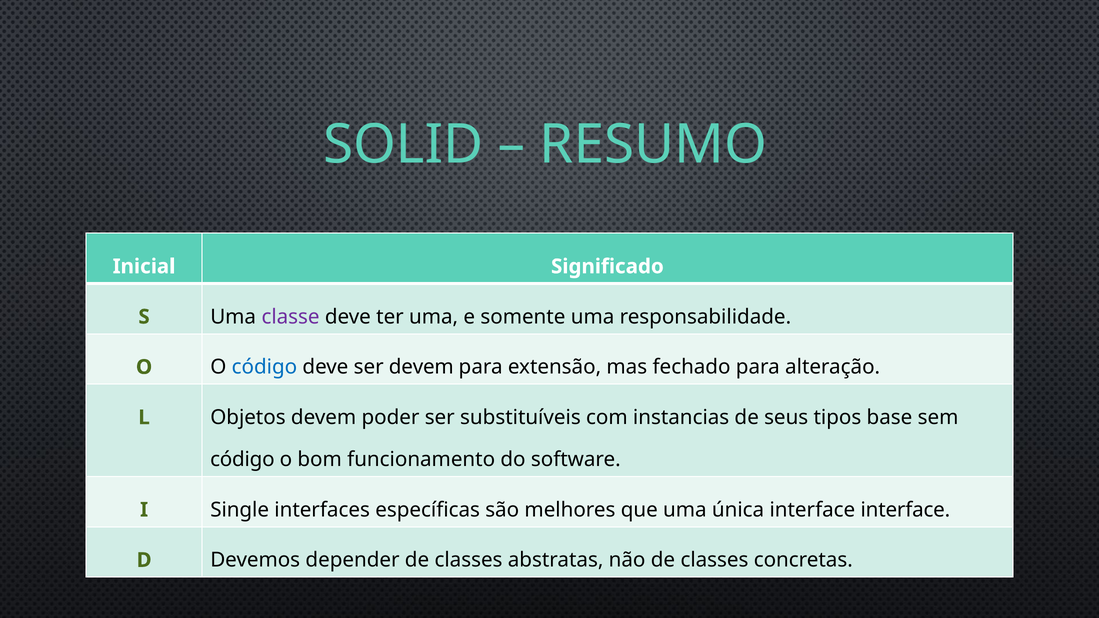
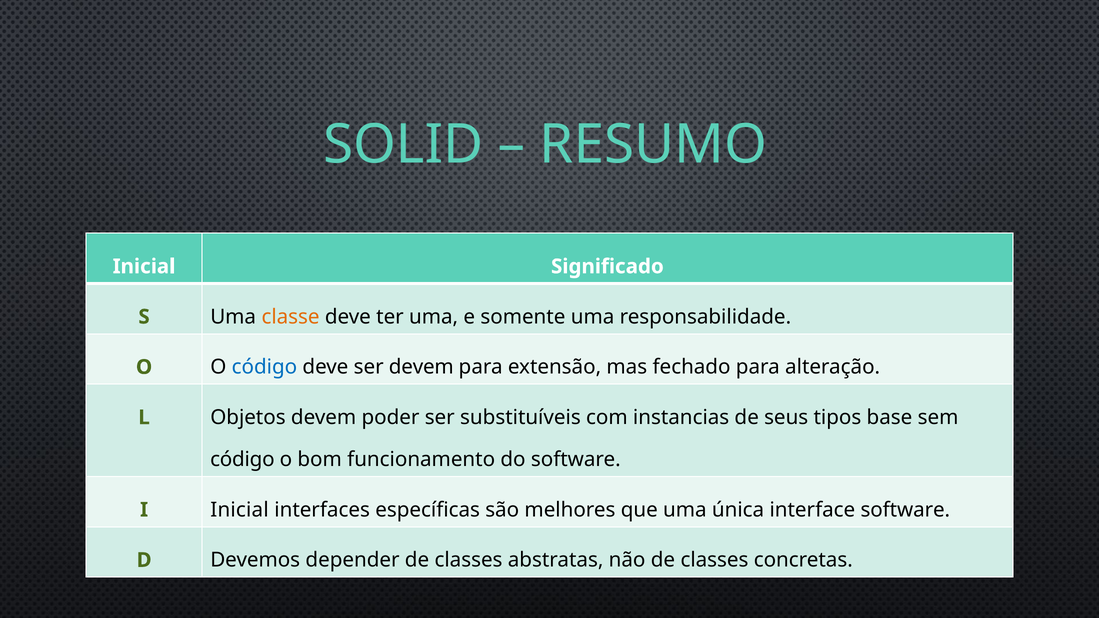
classe colour: purple -> orange
I Single: Single -> Inicial
interface interface: interface -> software
